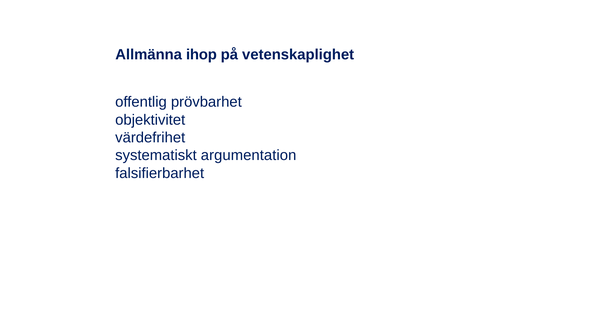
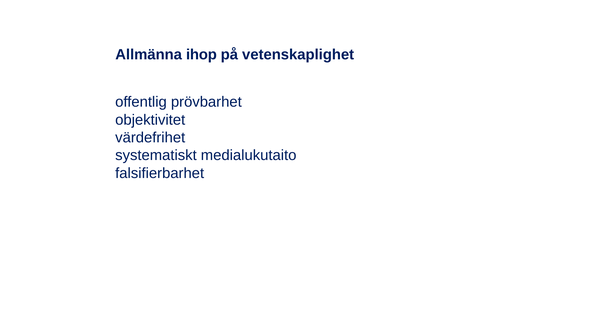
argumentation: argumentation -> medialukutaito
